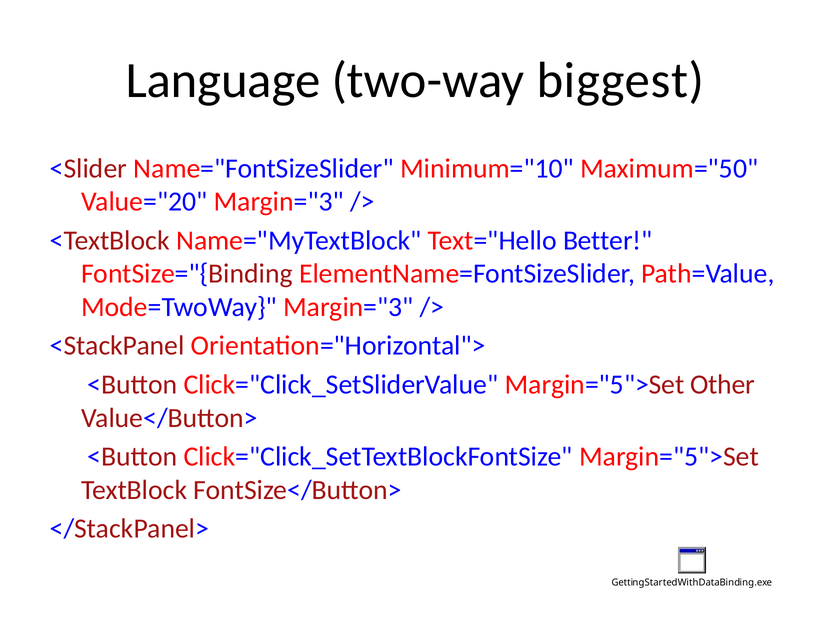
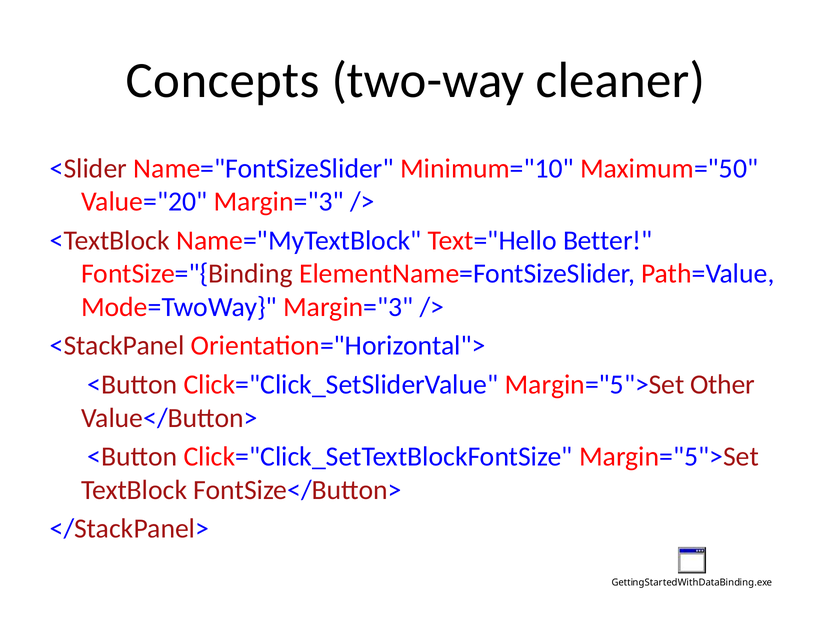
Language: Language -> Concepts
biggest: biggest -> cleaner
